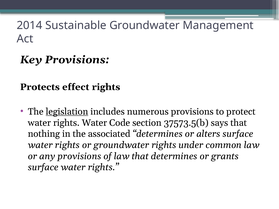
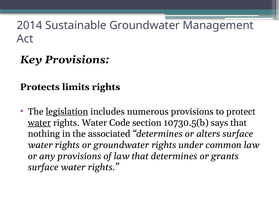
effect: effect -> limits
water at (39, 123) underline: none -> present
37573.5(b: 37573.5(b -> 10730.5(b
